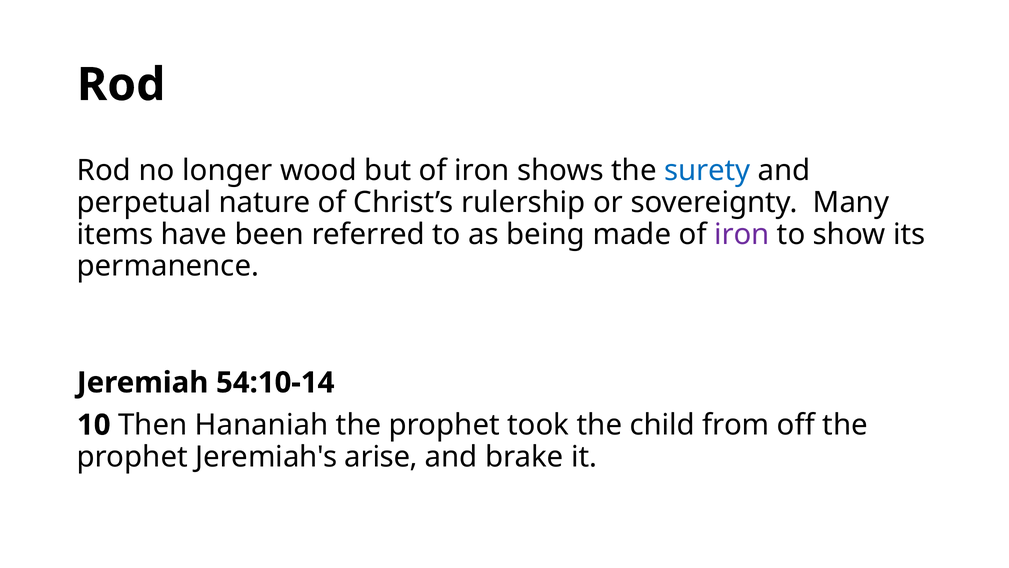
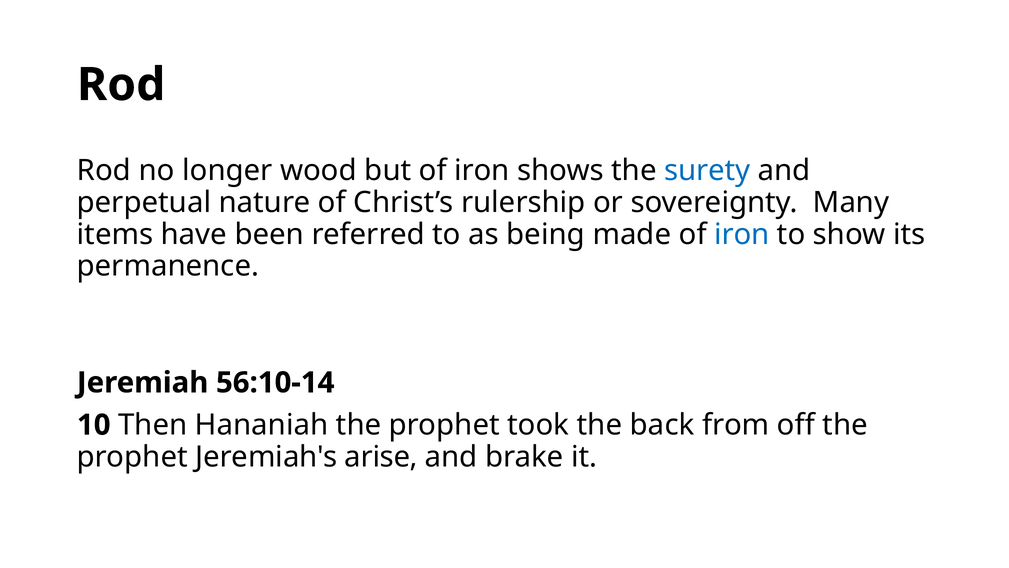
iron at (742, 234) colour: purple -> blue
54:10-14: 54:10-14 -> 56:10-14
child: child -> back
